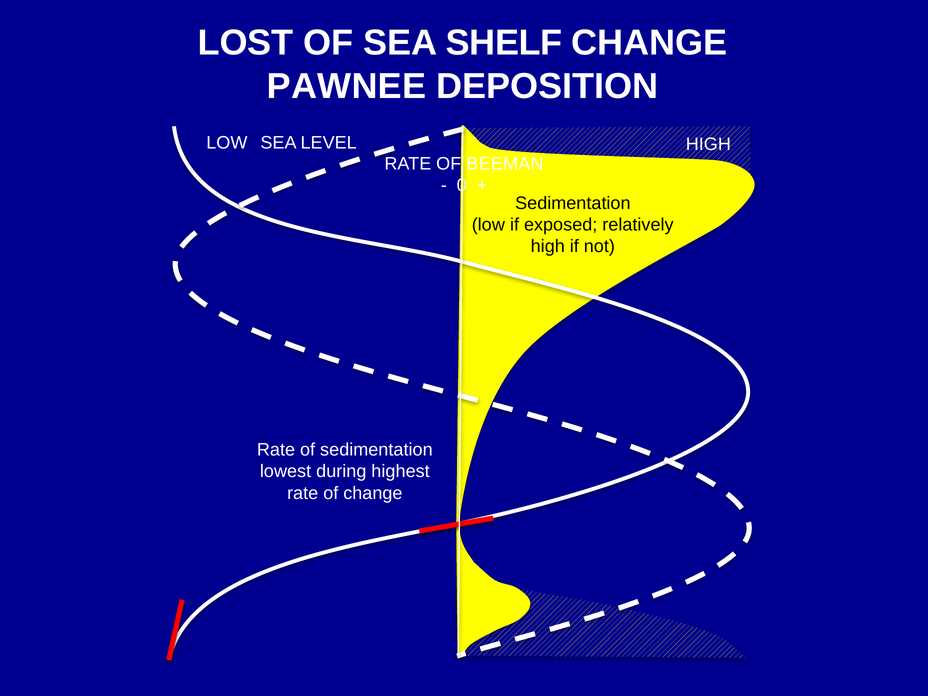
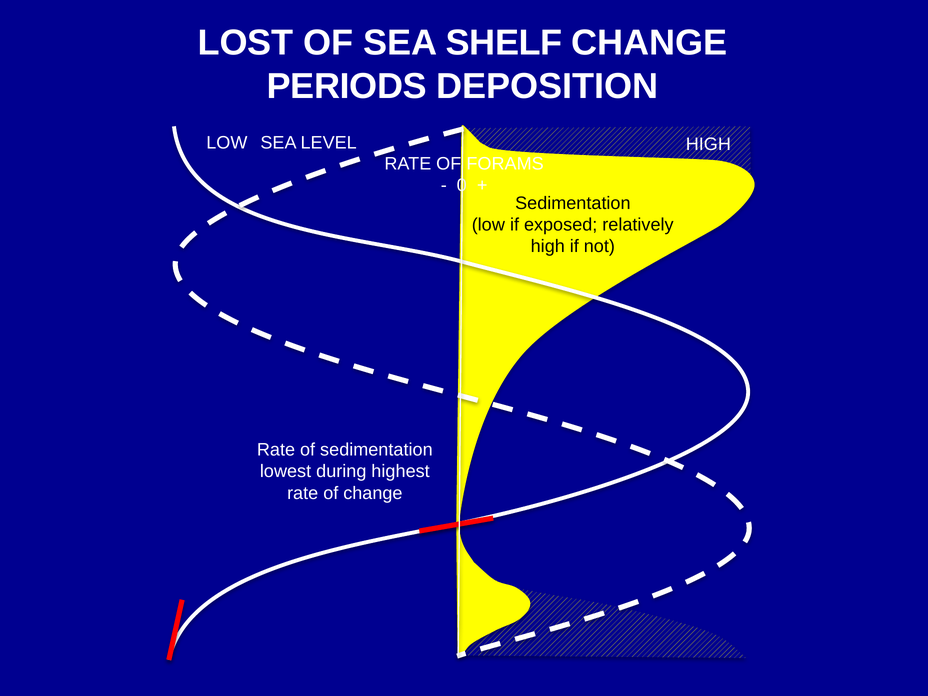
PAWNEE: PAWNEE -> PERIODS
BEEMAN: BEEMAN -> FORAMS
